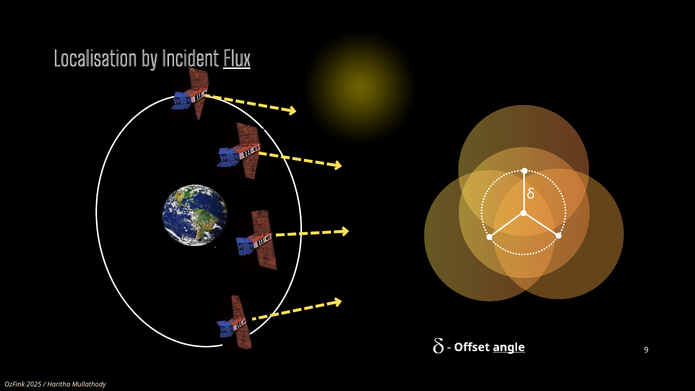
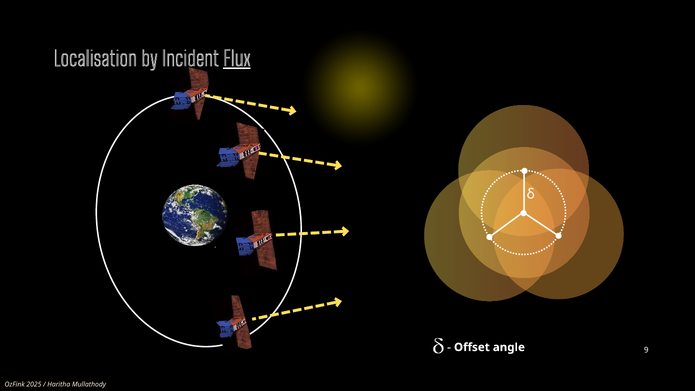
angle underline: present -> none
